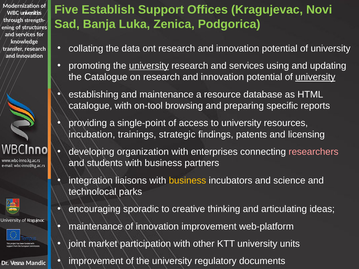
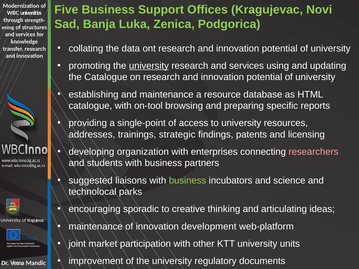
Five Establish: Establish -> Business
university at (315, 77) underline: present -> none
incubation: incubation -> addresses
integration: integration -> suggested
business at (188, 181) colour: yellow -> light green
innovation improvement: improvement -> development
